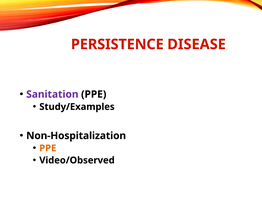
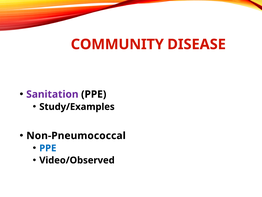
PERSISTENCE: PERSISTENCE -> COMMUNITY
Non-Hospitalization: Non-Hospitalization -> Non-Pneumococcal
PPE at (48, 148) colour: orange -> blue
